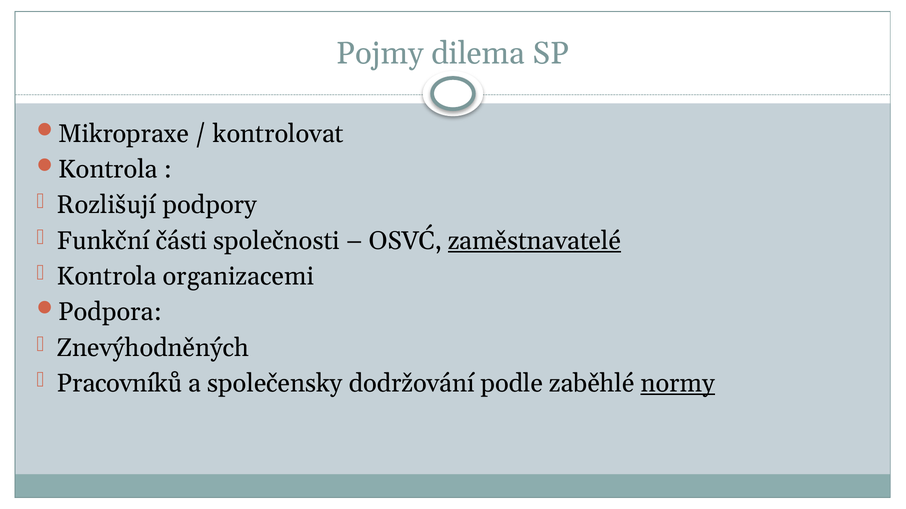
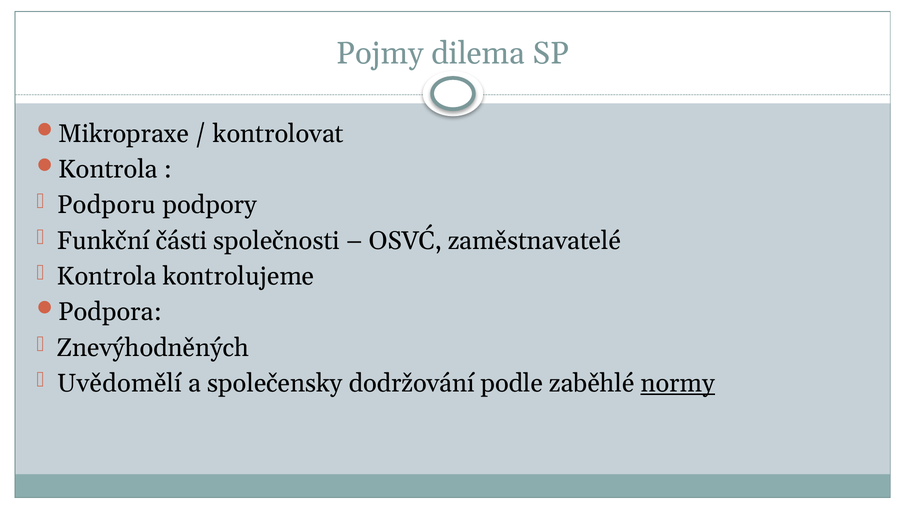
Rozlišují: Rozlišují -> Podporu
zaměstnavatelé underline: present -> none
organizacemi: organizacemi -> kontrolujeme
Pracovníků: Pracovníků -> Uvědomělí
